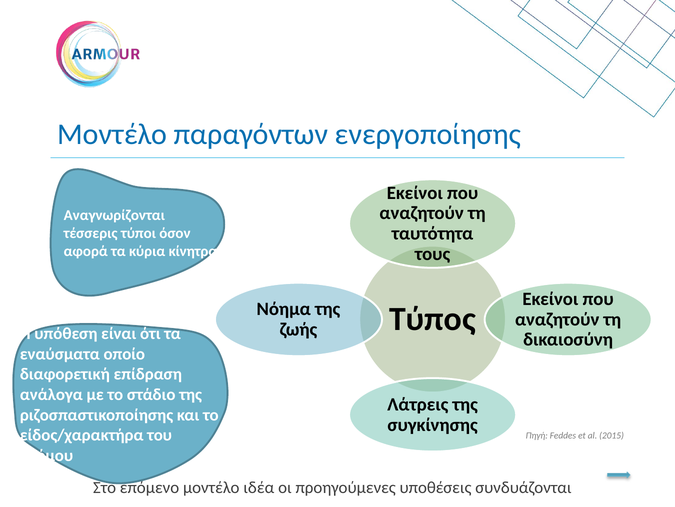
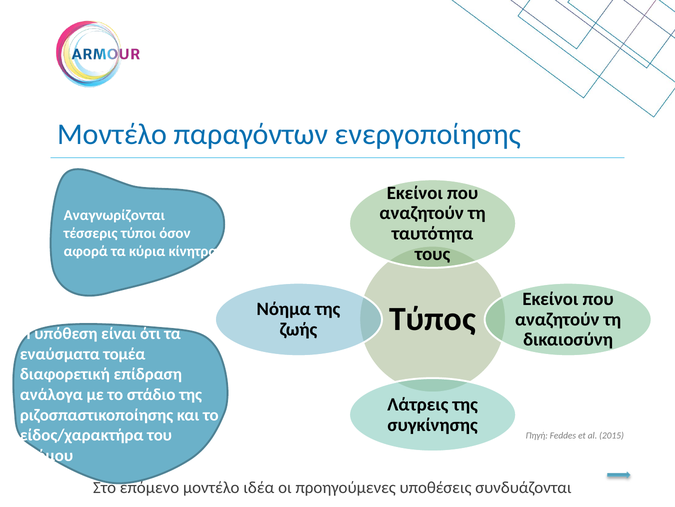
οποίο: οποίο -> τομέα
